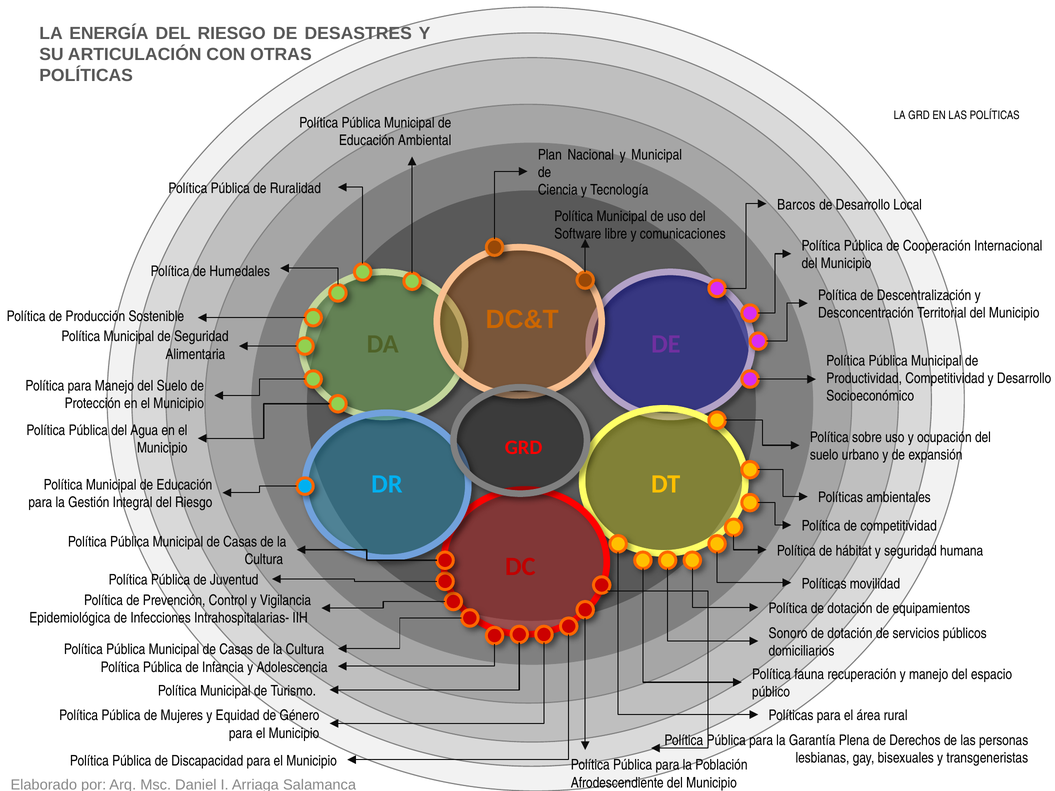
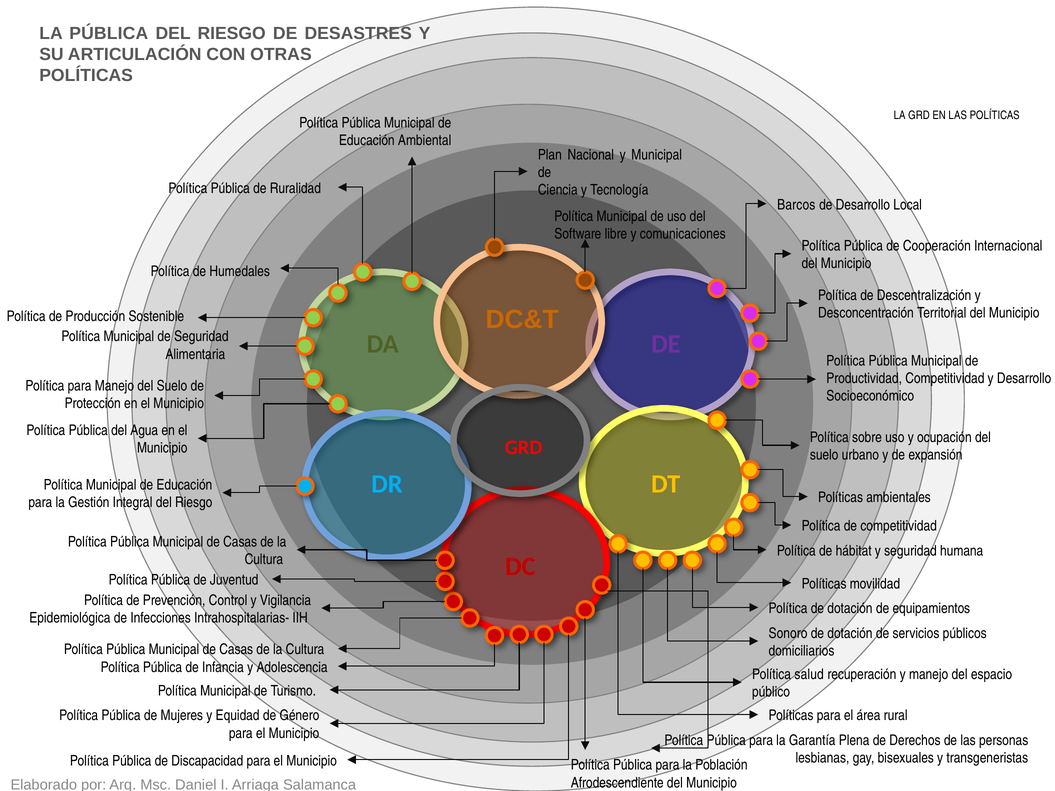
LA ENERGÍA: ENERGÍA -> PÚBLICA
fauna: fauna -> salud
